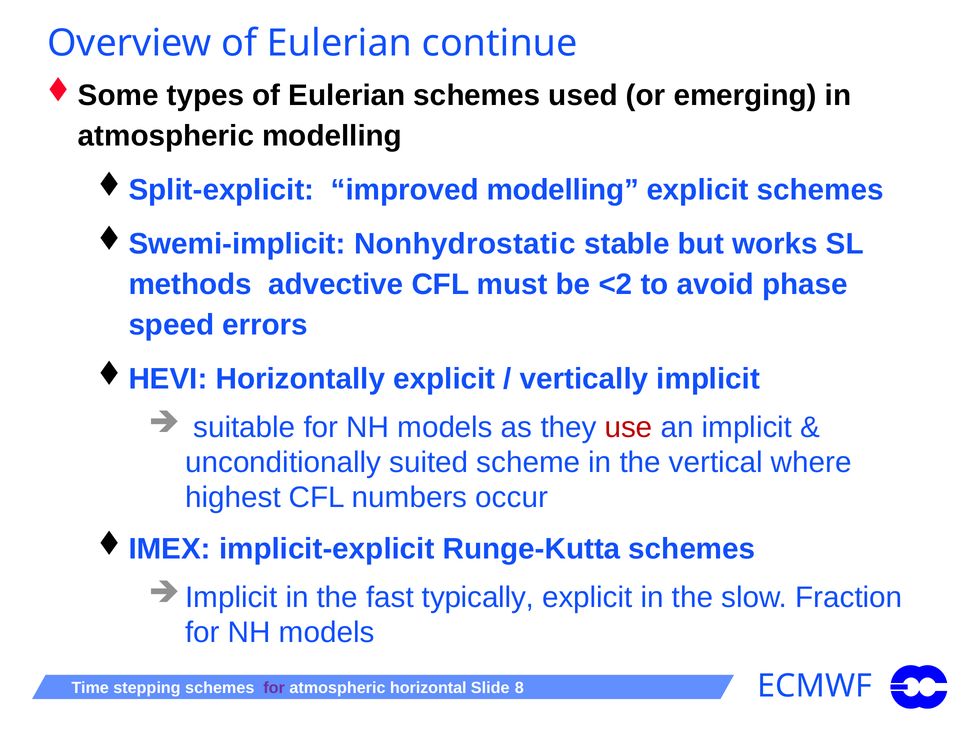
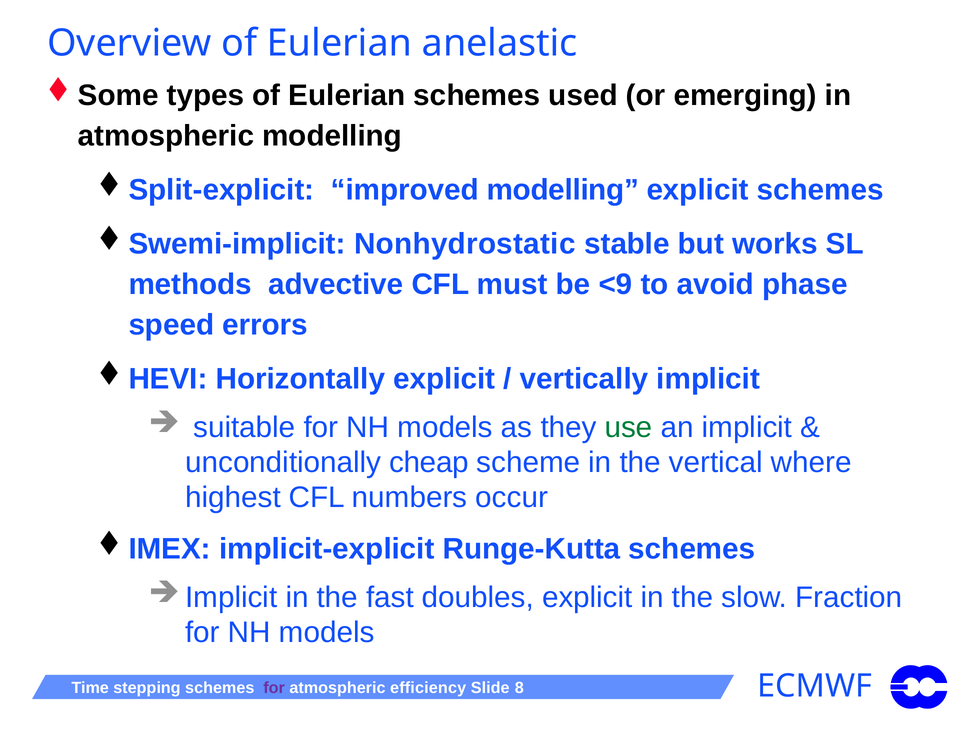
continue: continue -> anelastic
<2: <2 -> <9
use colour: red -> green
suited: suited -> cheap
typically: typically -> doubles
horizontal: horizontal -> efficiency
